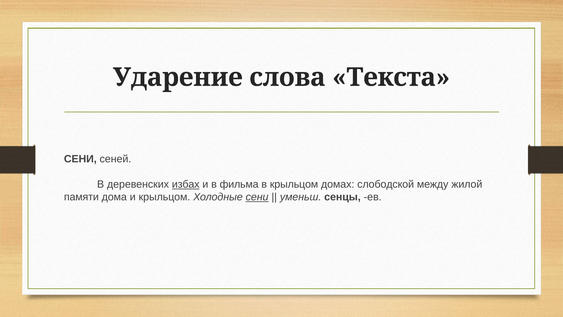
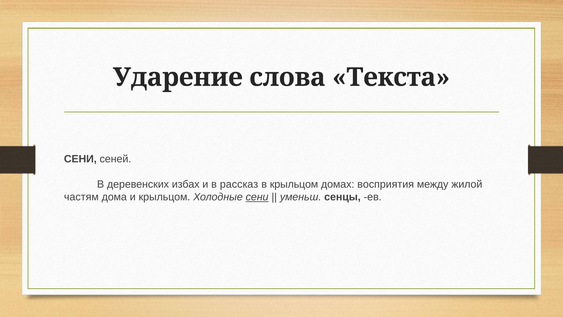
избах underline: present -> none
фильма: фильма -> рассказ
слободской: слободской -> восприятия
памяти: памяти -> частям
